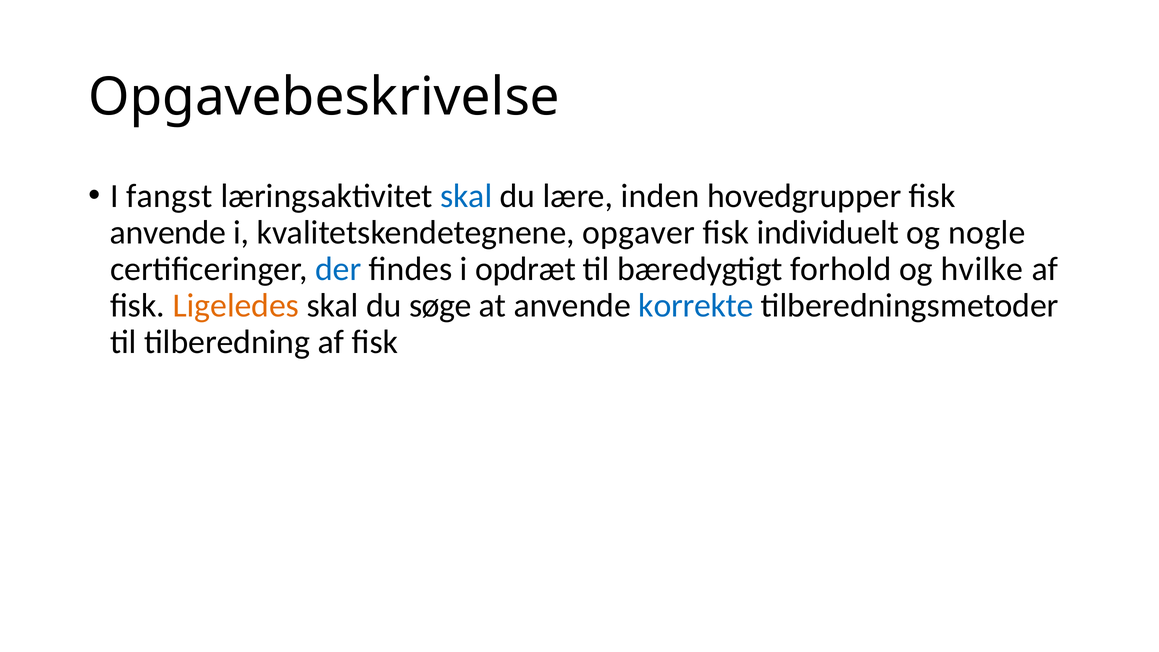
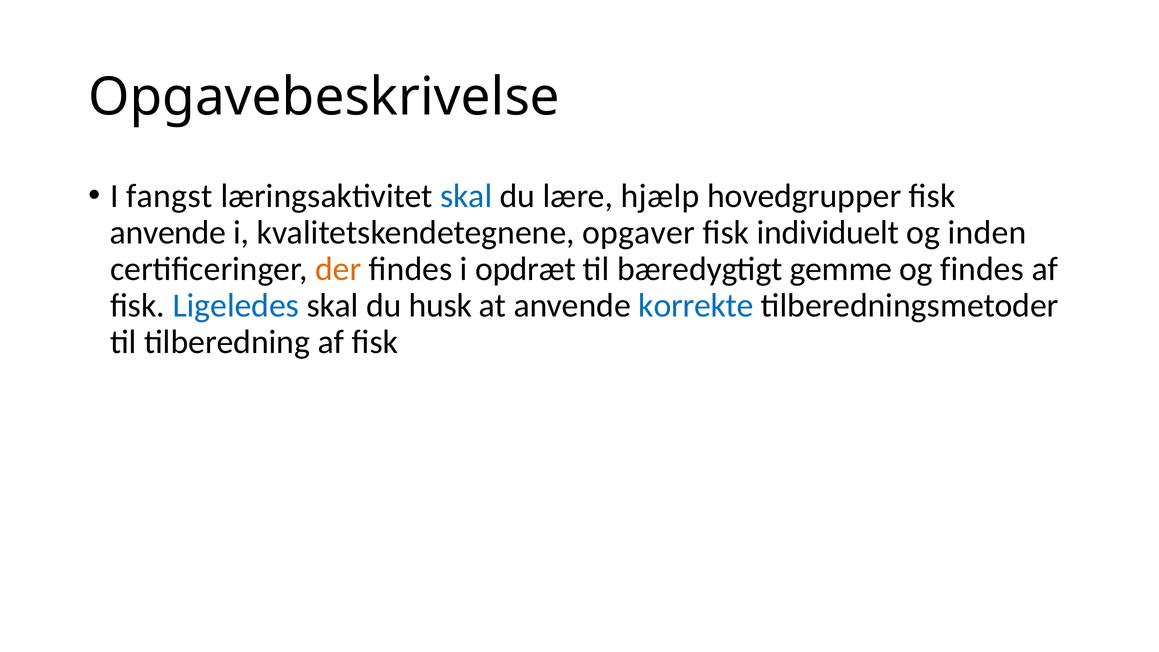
inden: inden -> hjælp
nogle: nogle -> inden
der colour: blue -> orange
forhold: forhold -> gemme
og hvilke: hvilke -> findes
Ligeledes colour: orange -> blue
søge: søge -> husk
